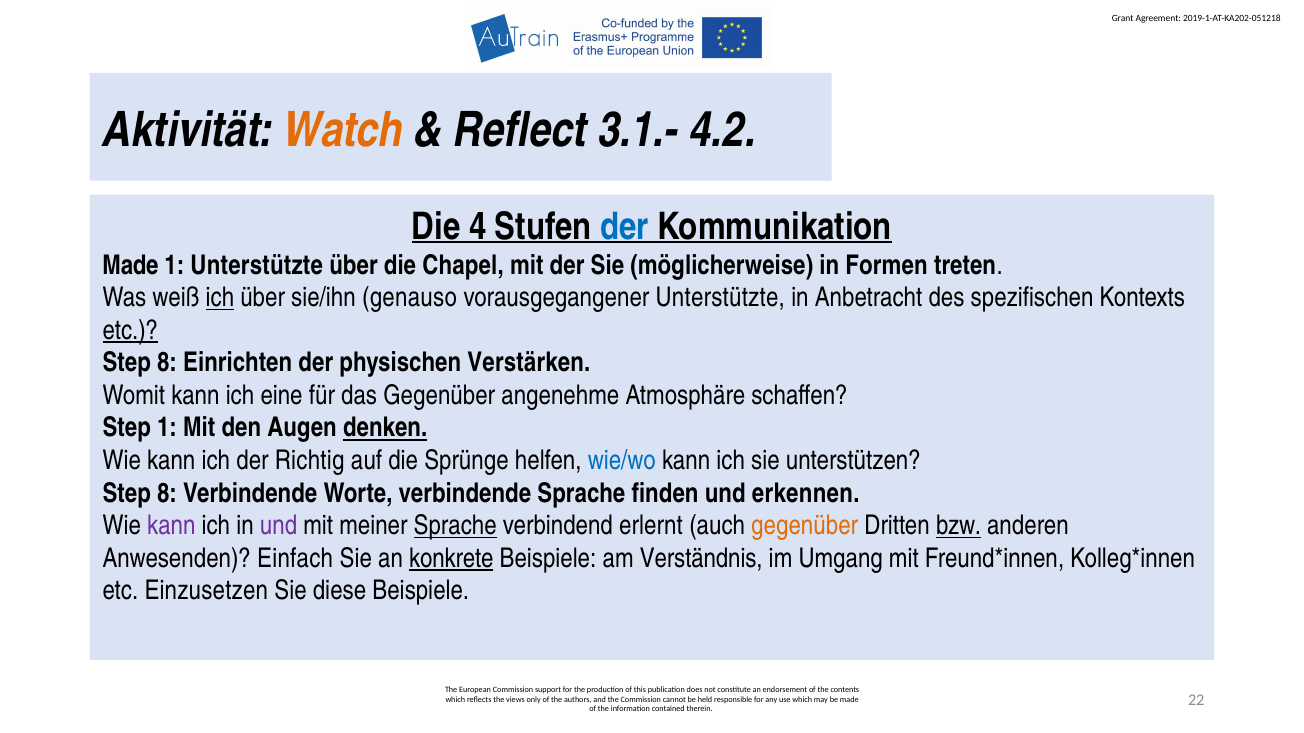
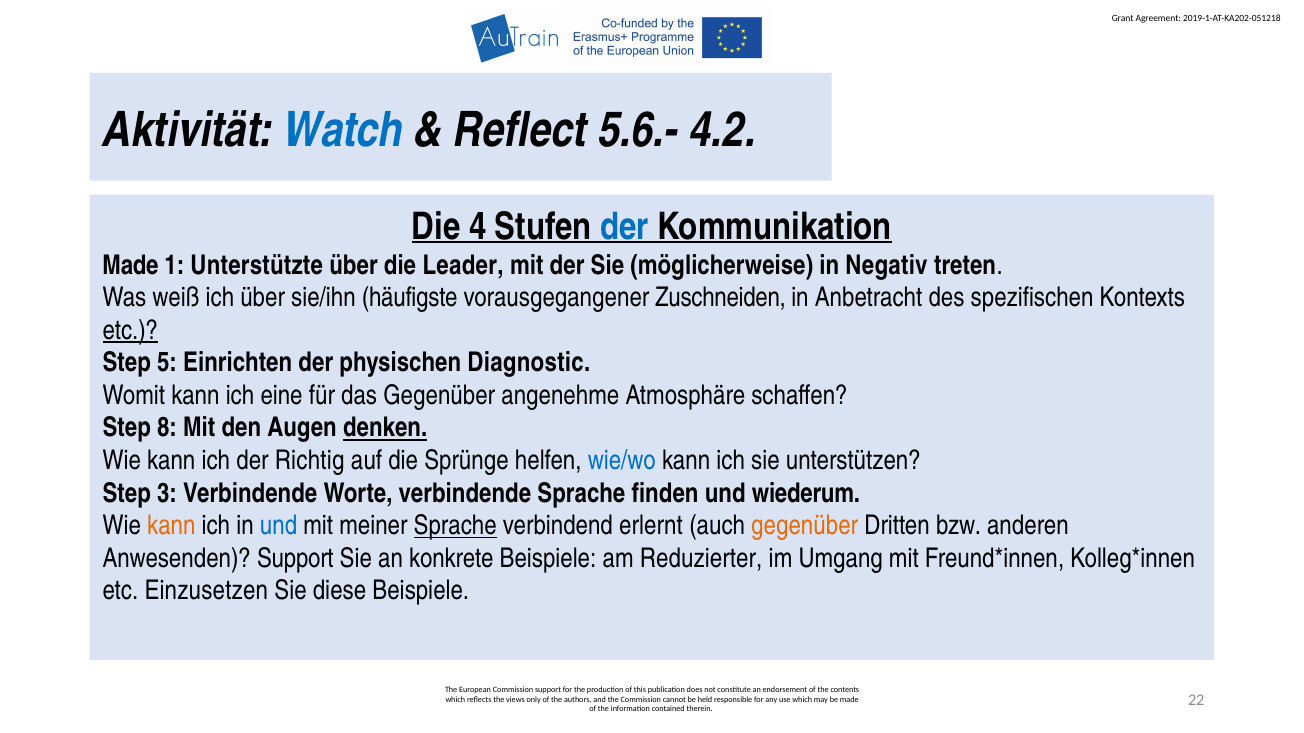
Watch colour: orange -> blue
3.1.-: 3.1.- -> 5.6.-
Chapel: Chapel -> Leader
Formen: Formen -> Negativ
ich at (220, 298) underline: present -> none
genauso: genauso -> häufigste
vorausgegangener Unterstützte: Unterstützte -> Zuschneiden
8 at (167, 363): 8 -> 5
Verstärken: Verstärken -> Diagnostic
Step 1: 1 -> 8
8 at (167, 494): 8 -> 3
erkennen: erkennen -> wiederum
kann at (171, 526) colour: purple -> orange
und at (279, 526) colour: purple -> blue
bzw underline: present -> none
Anwesenden Einfach: Einfach -> Support
konkrete underline: present -> none
Verständnis: Verständnis -> Reduzierter
